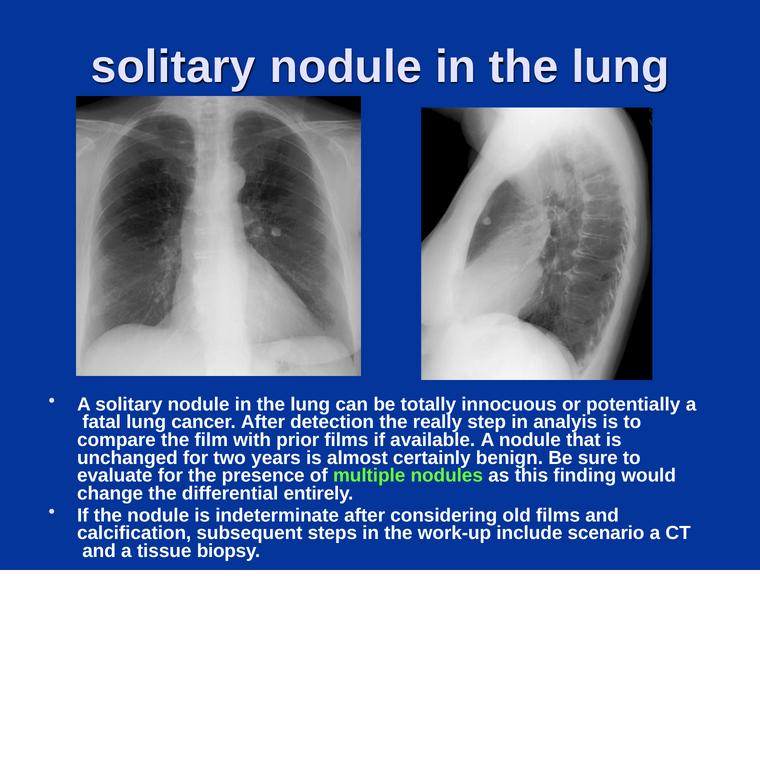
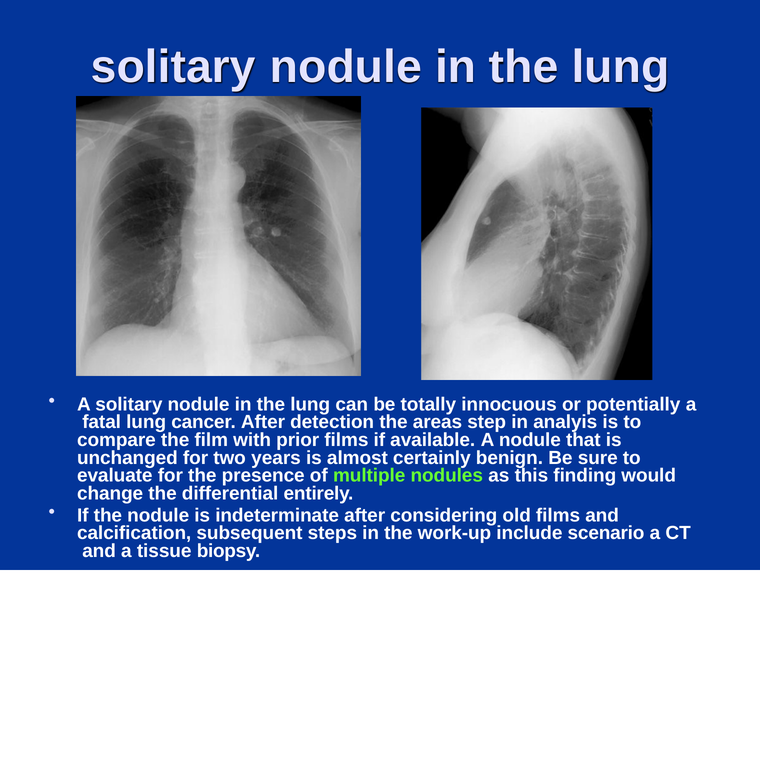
really: really -> areas
